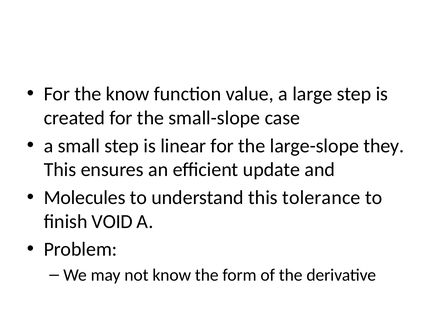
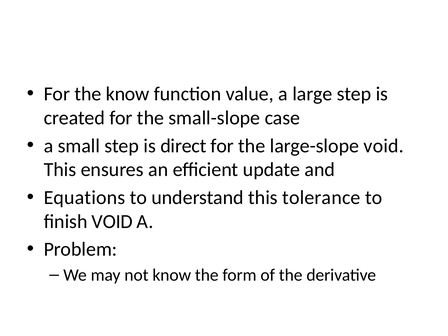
linear: linear -> direct
large-slope they: they -> void
Molecules: Molecules -> Equations
